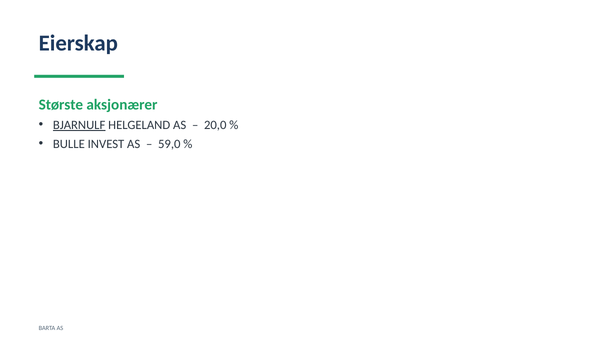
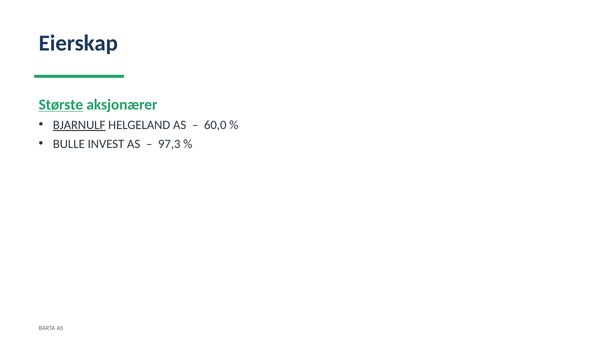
Største underline: none -> present
20,0: 20,0 -> 60,0
59,0: 59,0 -> 97,3
